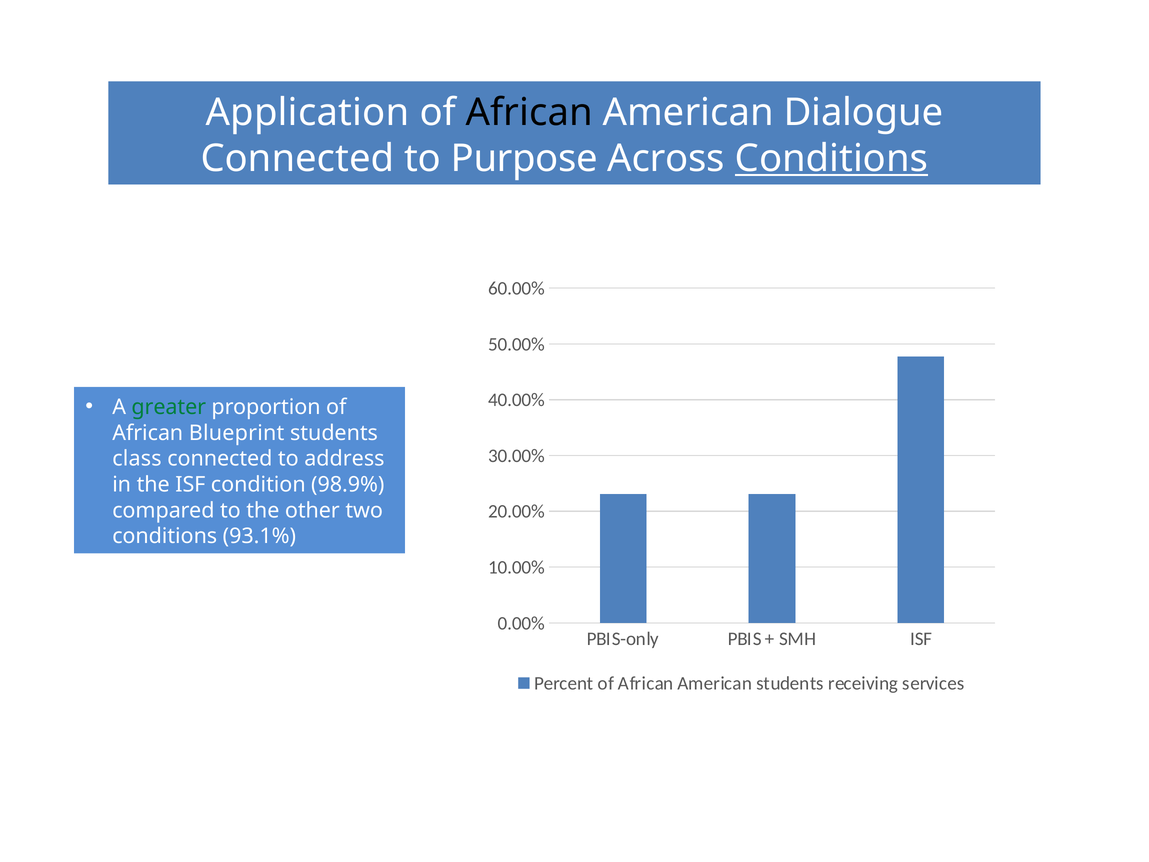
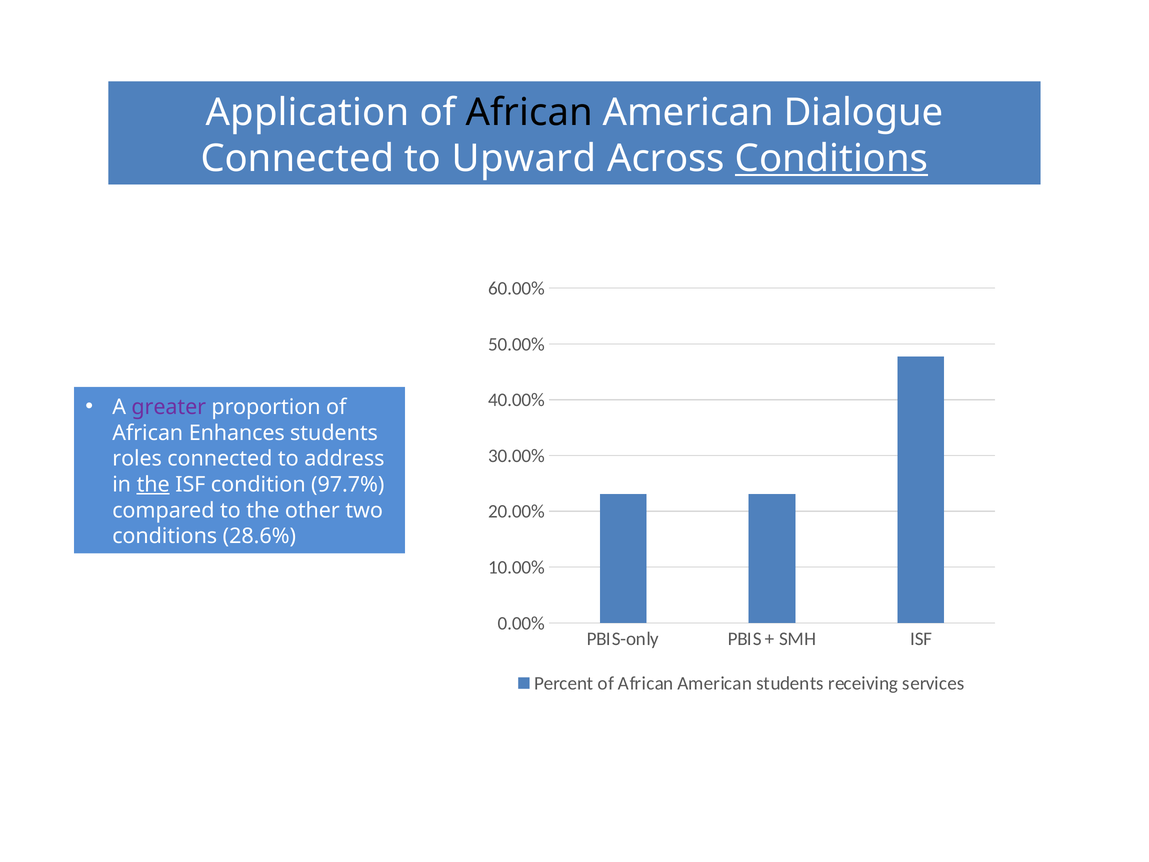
Purpose: Purpose -> Upward
greater colour: green -> purple
Blueprint: Blueprint -> Enhances
class: class -> roles
the at (153, 484) underline: none -> present
98.9%: 98.9% -> 97.7%
93.1%: 93.1% -> 28.6%
